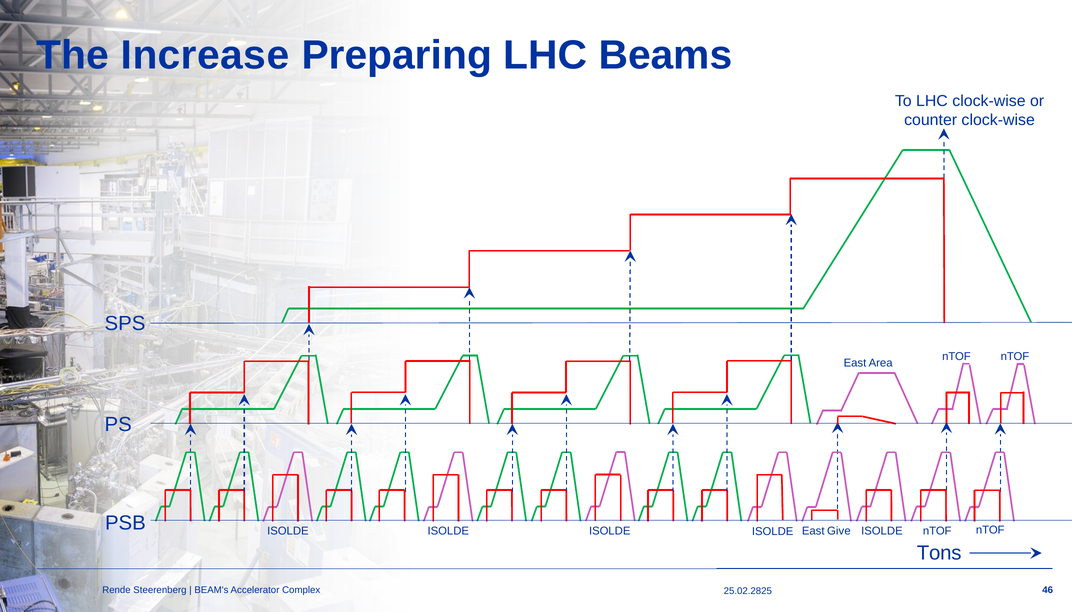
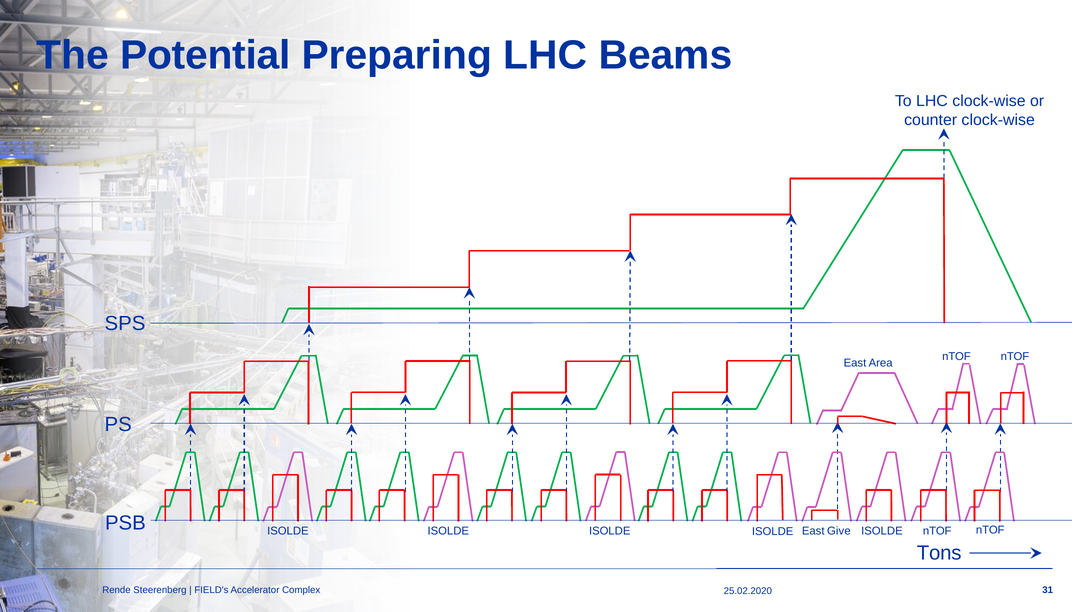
Increase: Increase -> Potential
BEAM's: BEAM's -> FIELD's
46: 46 -> 31
25.02.2825: 25.02.2825 -> 25.02.2020
